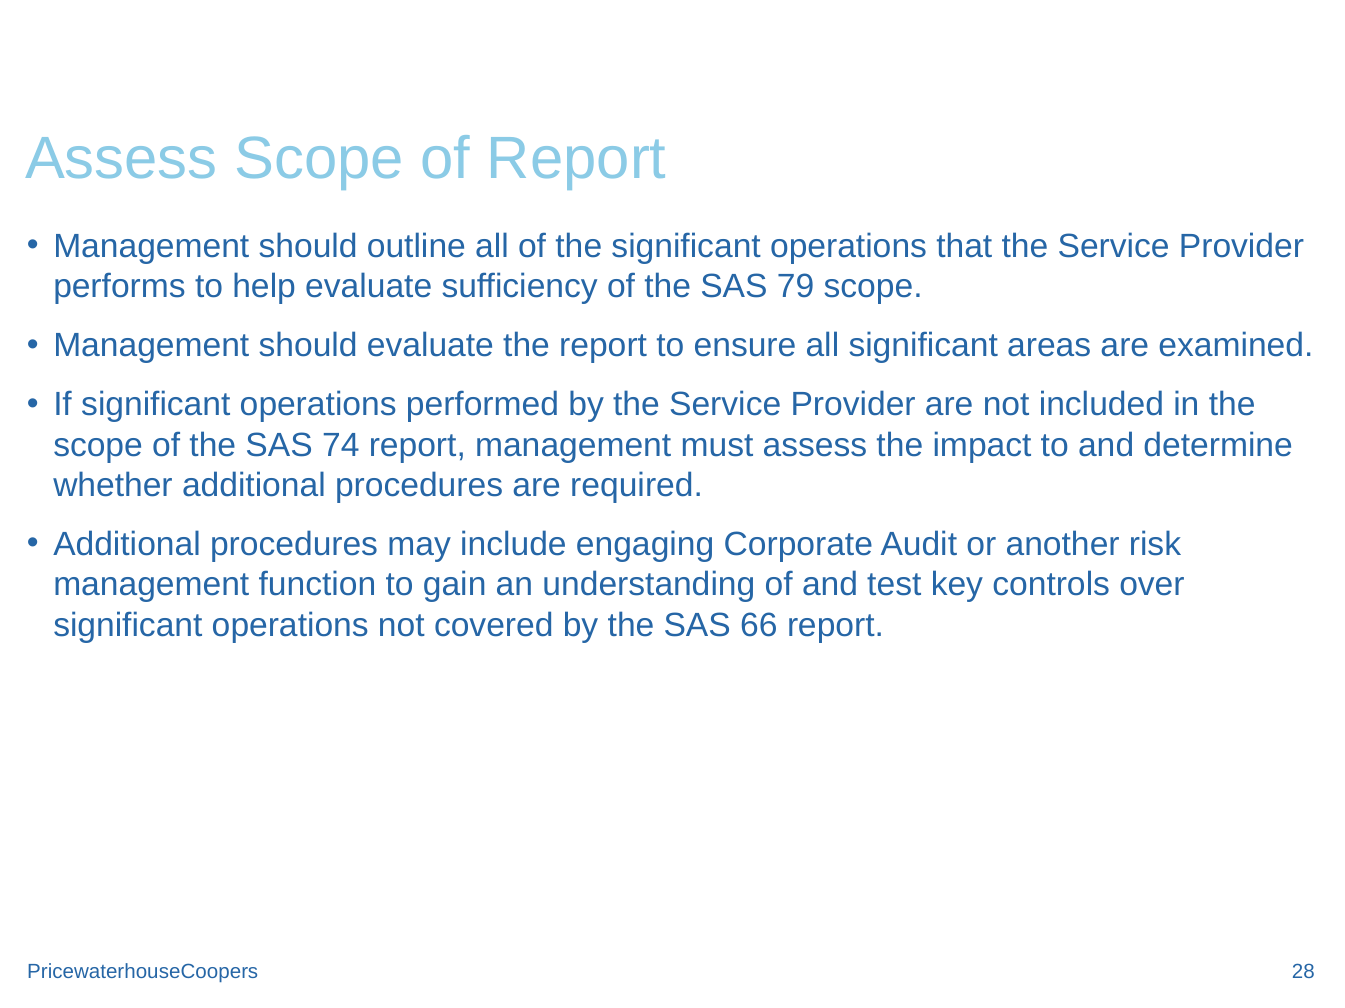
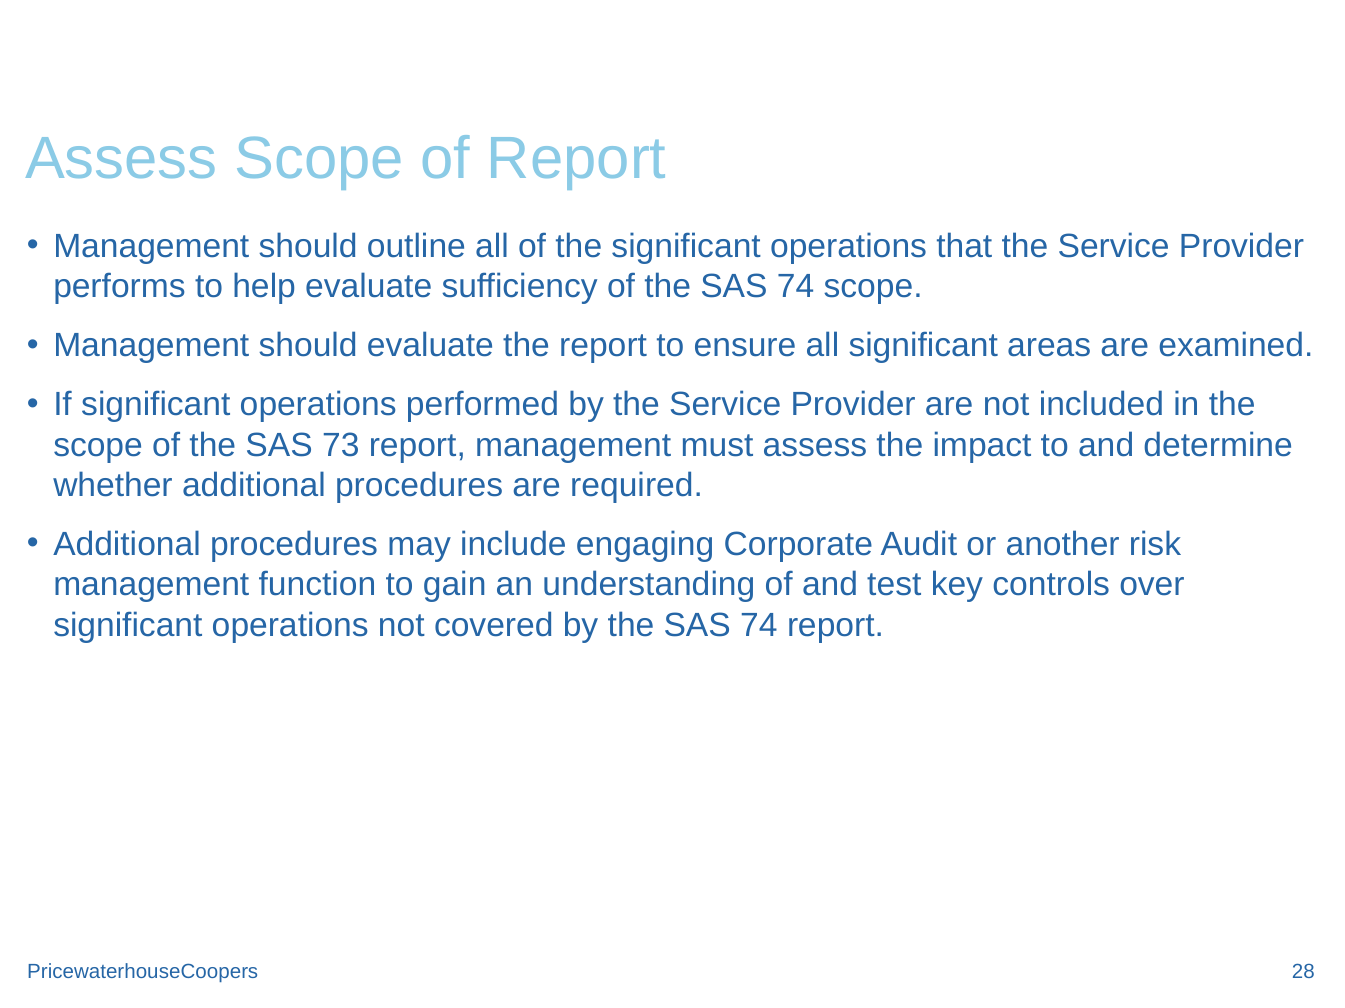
of the SAS 79: 79 -> 74
74: 74 -> 73
by the SAS 66: 66 -> 74
